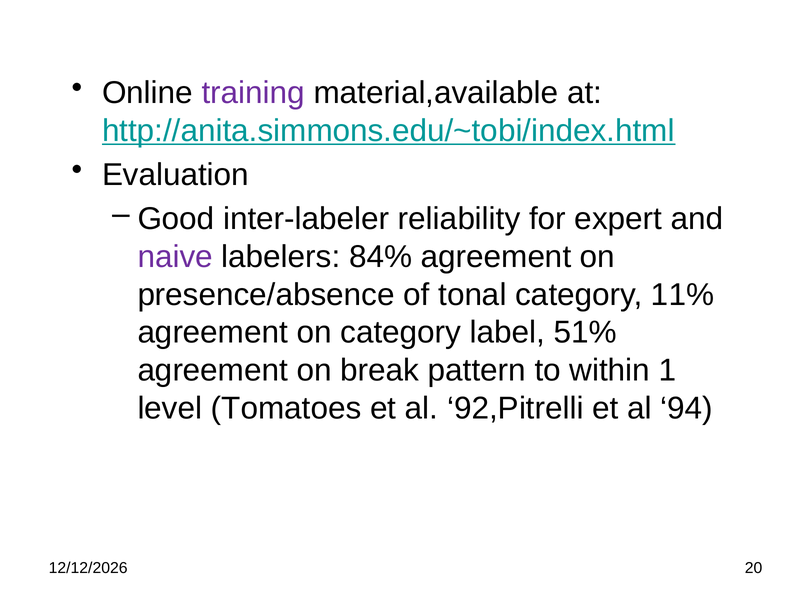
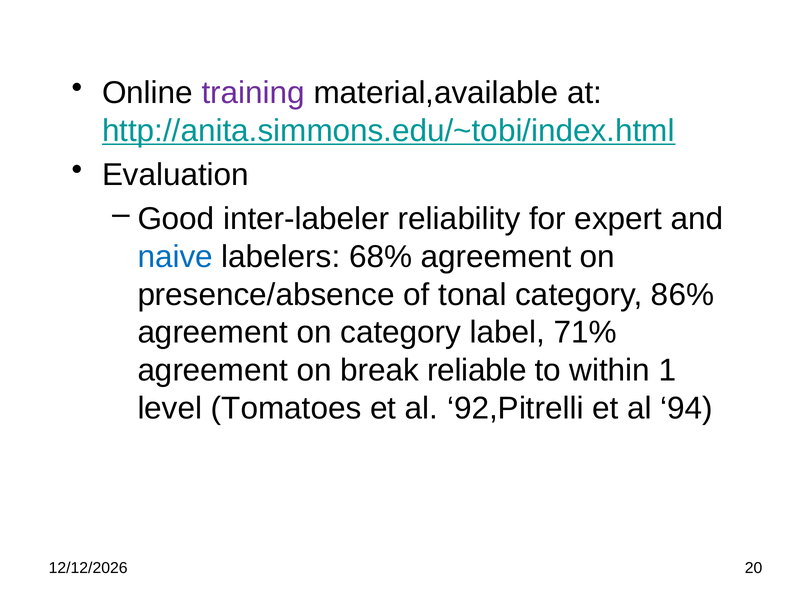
naive colour: purple -> blue
84%: 84% -> 68%
11%: 11% -> 86%
51%: 51% -> 71%
pattern: pattern -> reliable
